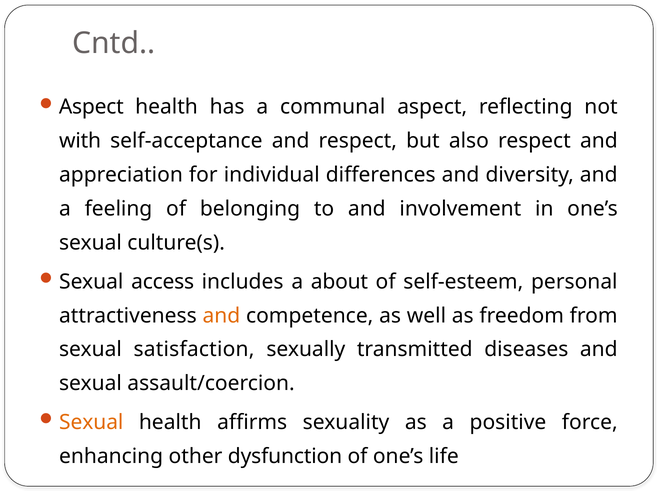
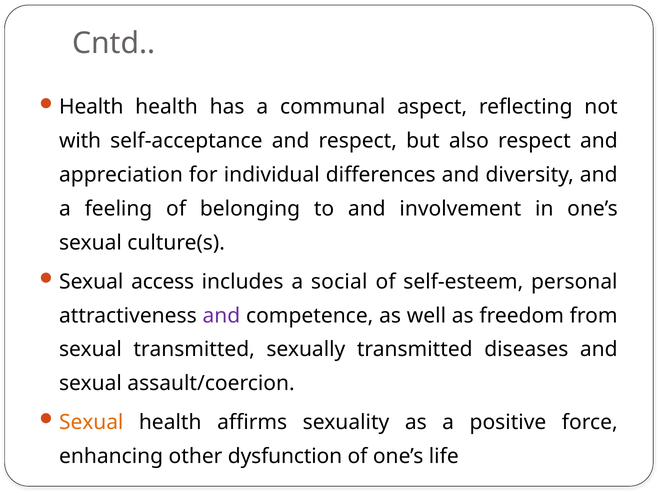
Aspect at (91, 107): Aspect -> Health
about: about -> social
and at (221, 316) colour: orange -> purple
sexual satisfaction: satisfaction -> transmitted
